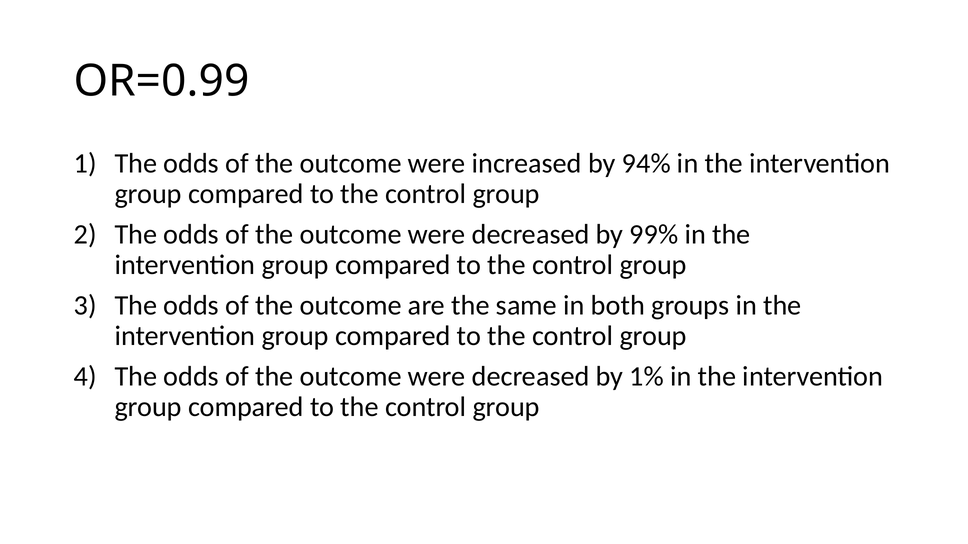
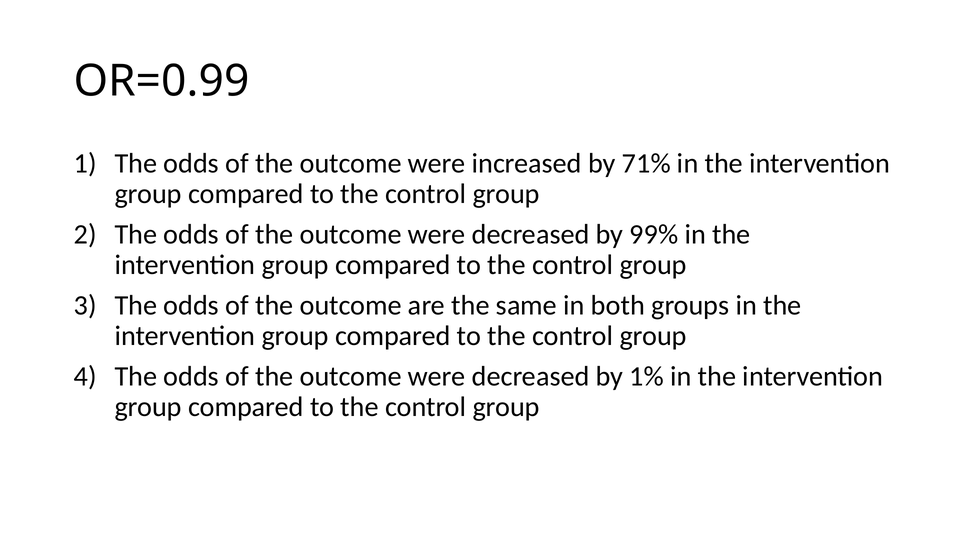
94%: 94% -> 71%
